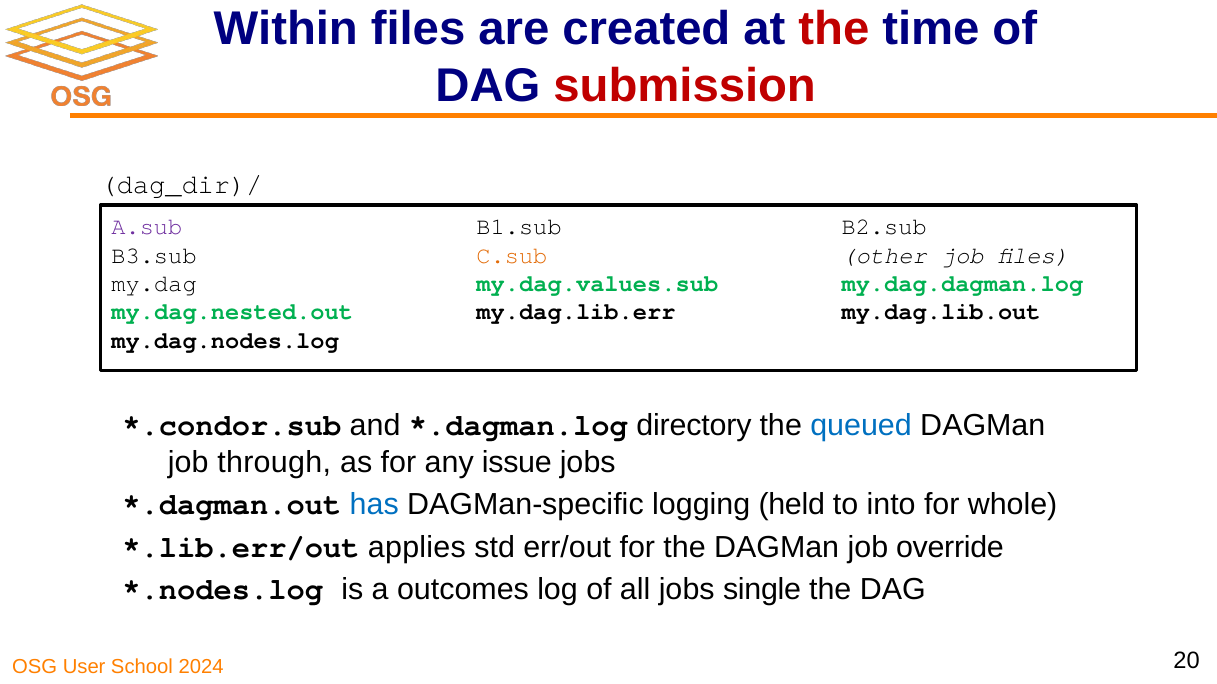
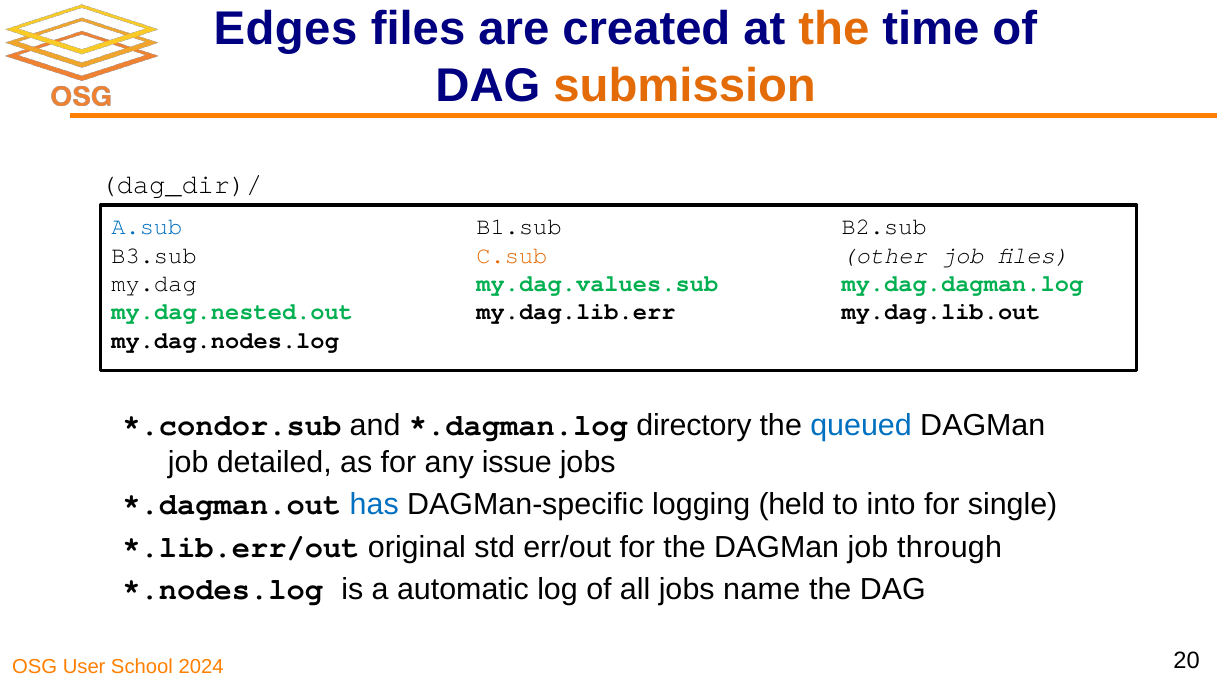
Within: Within -> Edges
the at (834, 29) colour: red -> orange
submission colour: red -> orange
A.sub colour: purple -> blue
through: through -> detailed
whole: whole -> single
applies: applies -> original
override: override -> through
outcomes: outcomes -> automatic
single: single -> name
